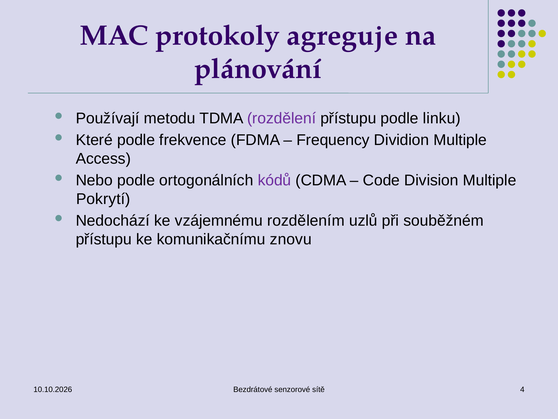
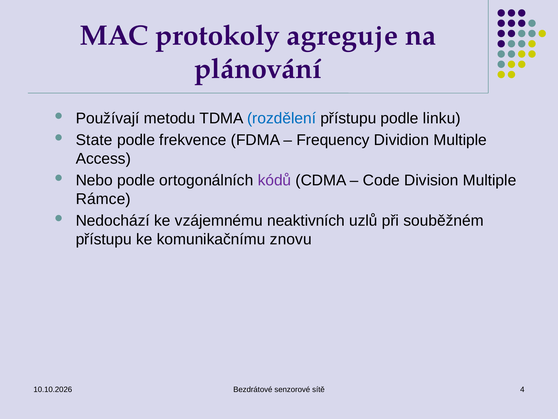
rozdělení colour: purple -> blue
Které: Které -> State
Pokrytí: Pokrytí -> Rámce
rozdělením: rozdělením -> neaktivních
